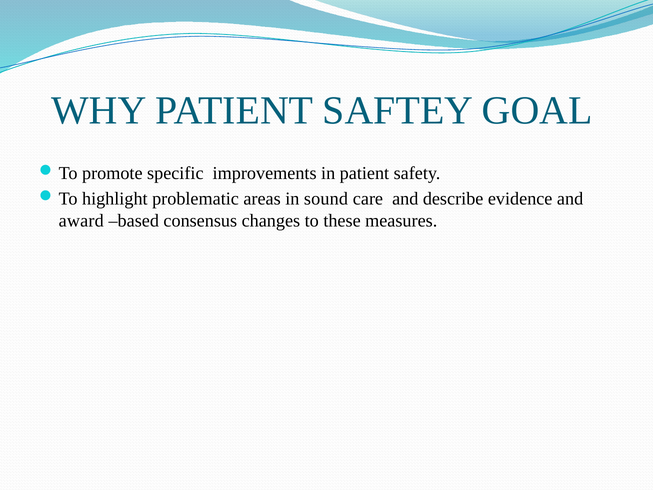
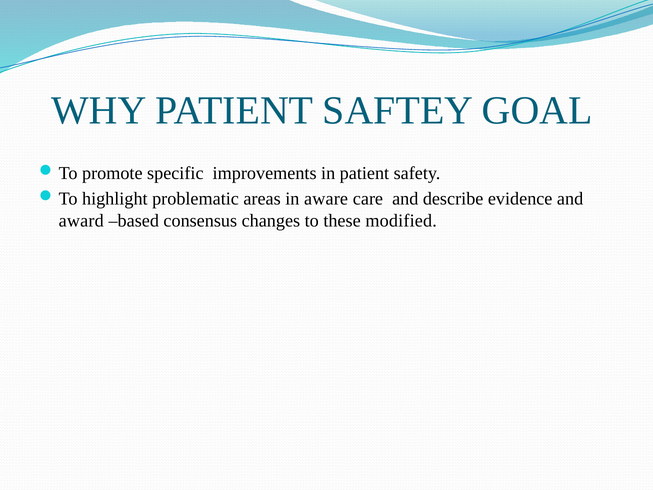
sound: sound -> aware
measures: measures -> modified
